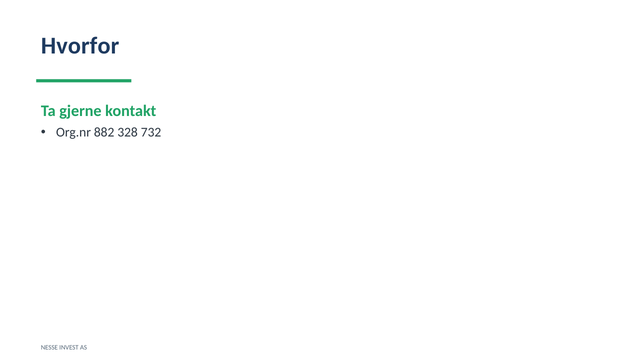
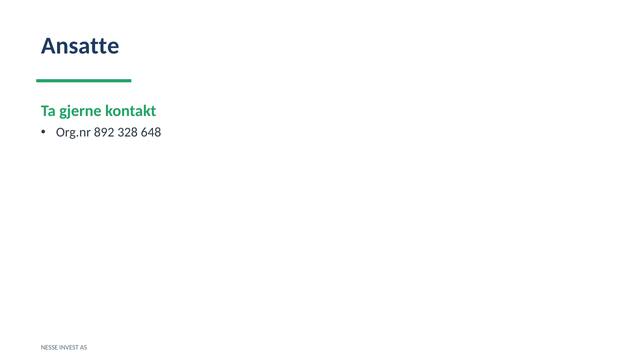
Hvorfor: Hvorfor -> Ansatte
882: 882 -> 892
732: 732 -> 648
